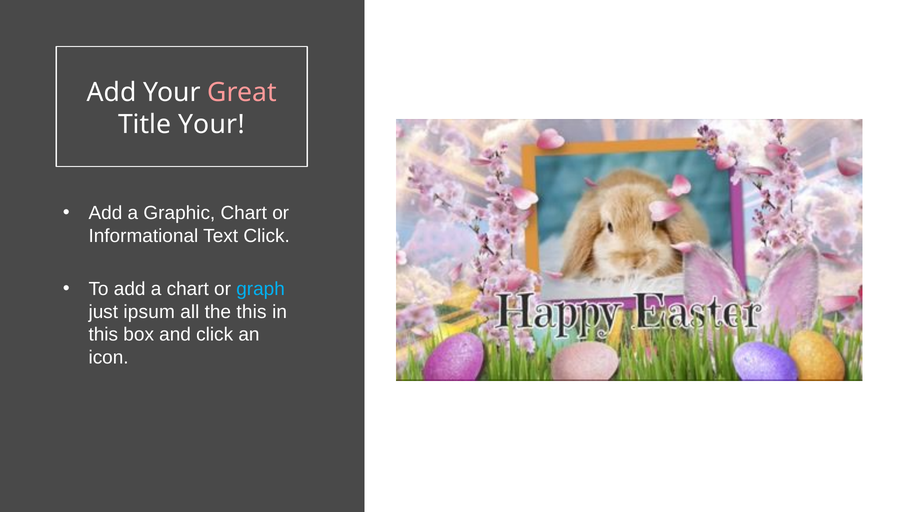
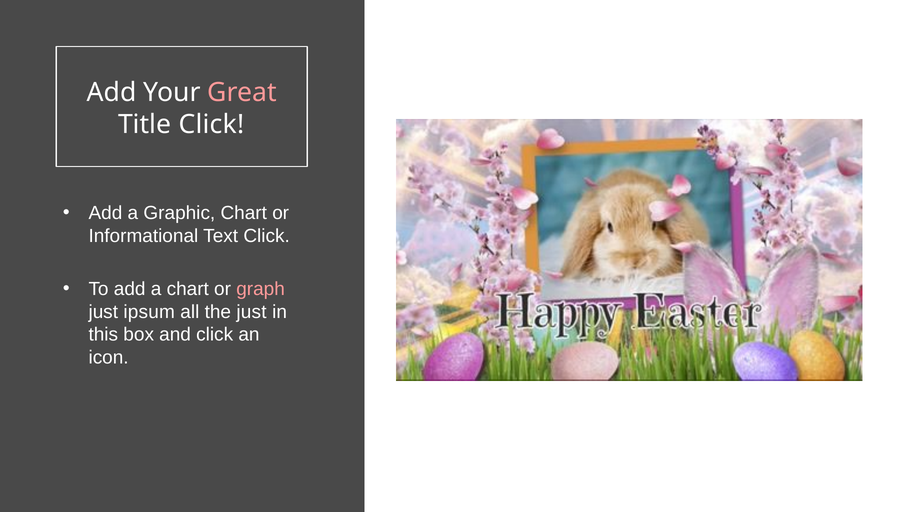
Title Your: Your -> Click
graph colour: light blue -> pink
the this: this -> just
